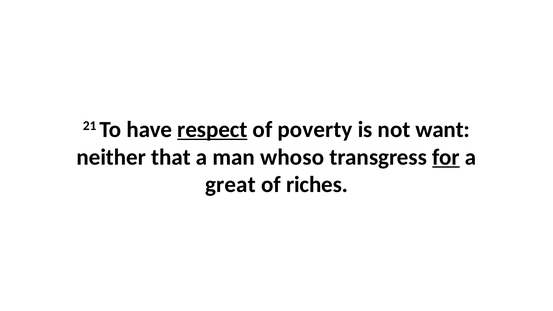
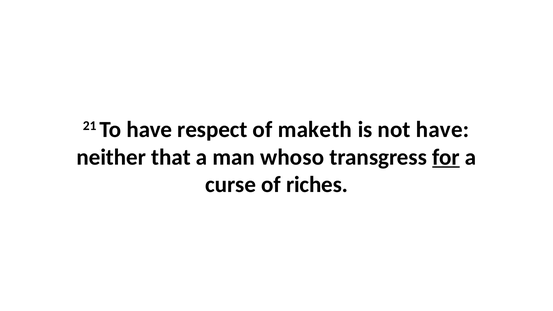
respect underline: present -> none
poverty: poverty -> maketh
not want: want -> have
great: great -> curse
